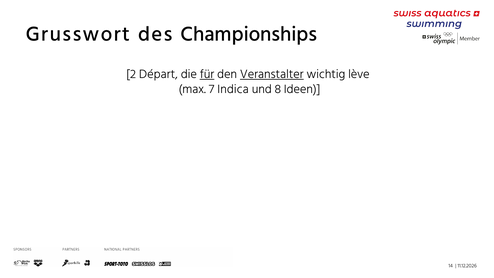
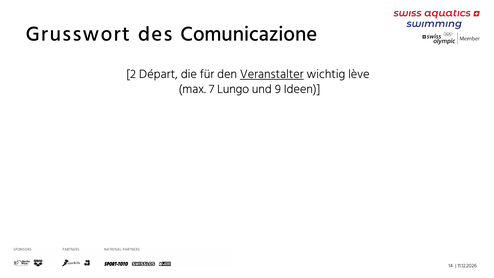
Championships: Championships -> Comunicazione
für underline: present -> none
Indica: Indica -> Lungo
8: 8 -> 9
